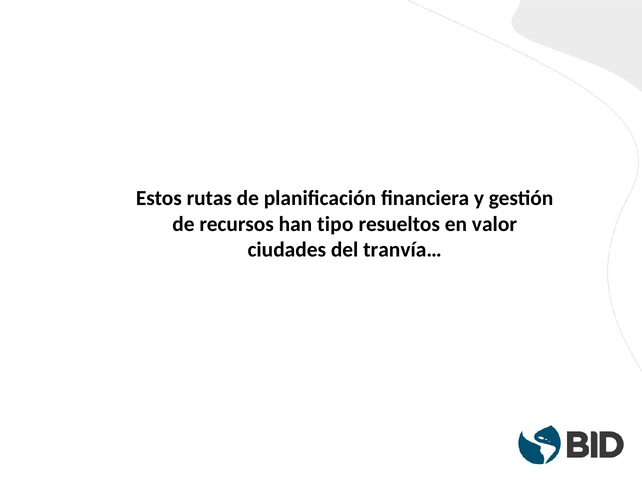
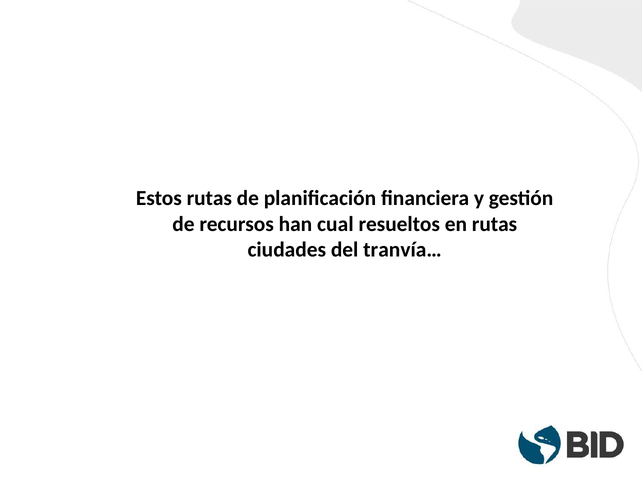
tipo: tipo -> cual
en valor: valor -> rutas
